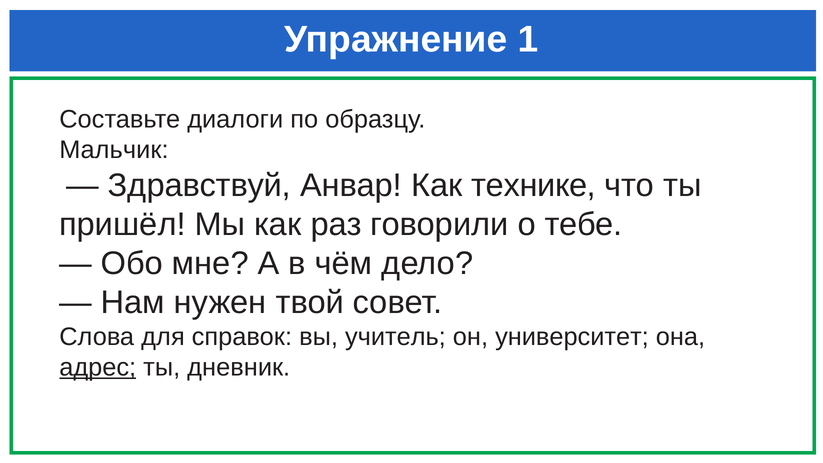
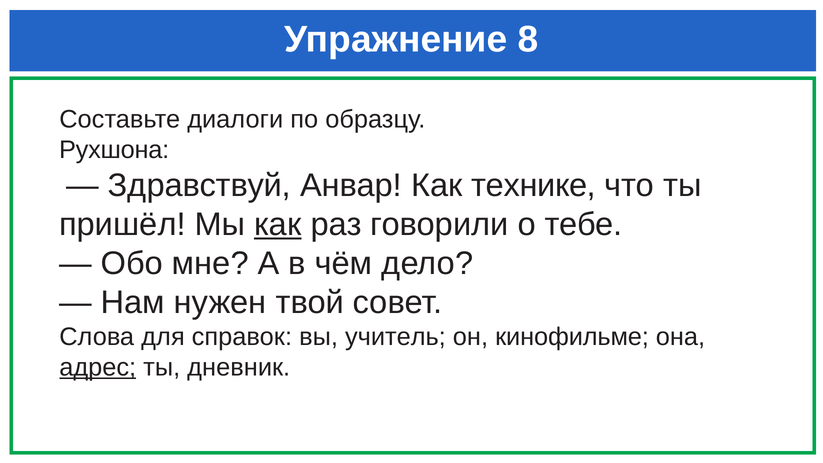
1: 1 -> 8
Мальчик: Мальчик -> Рухшона
как at (278, 224) underline: none -> present
университет: университет -> кинофильме
